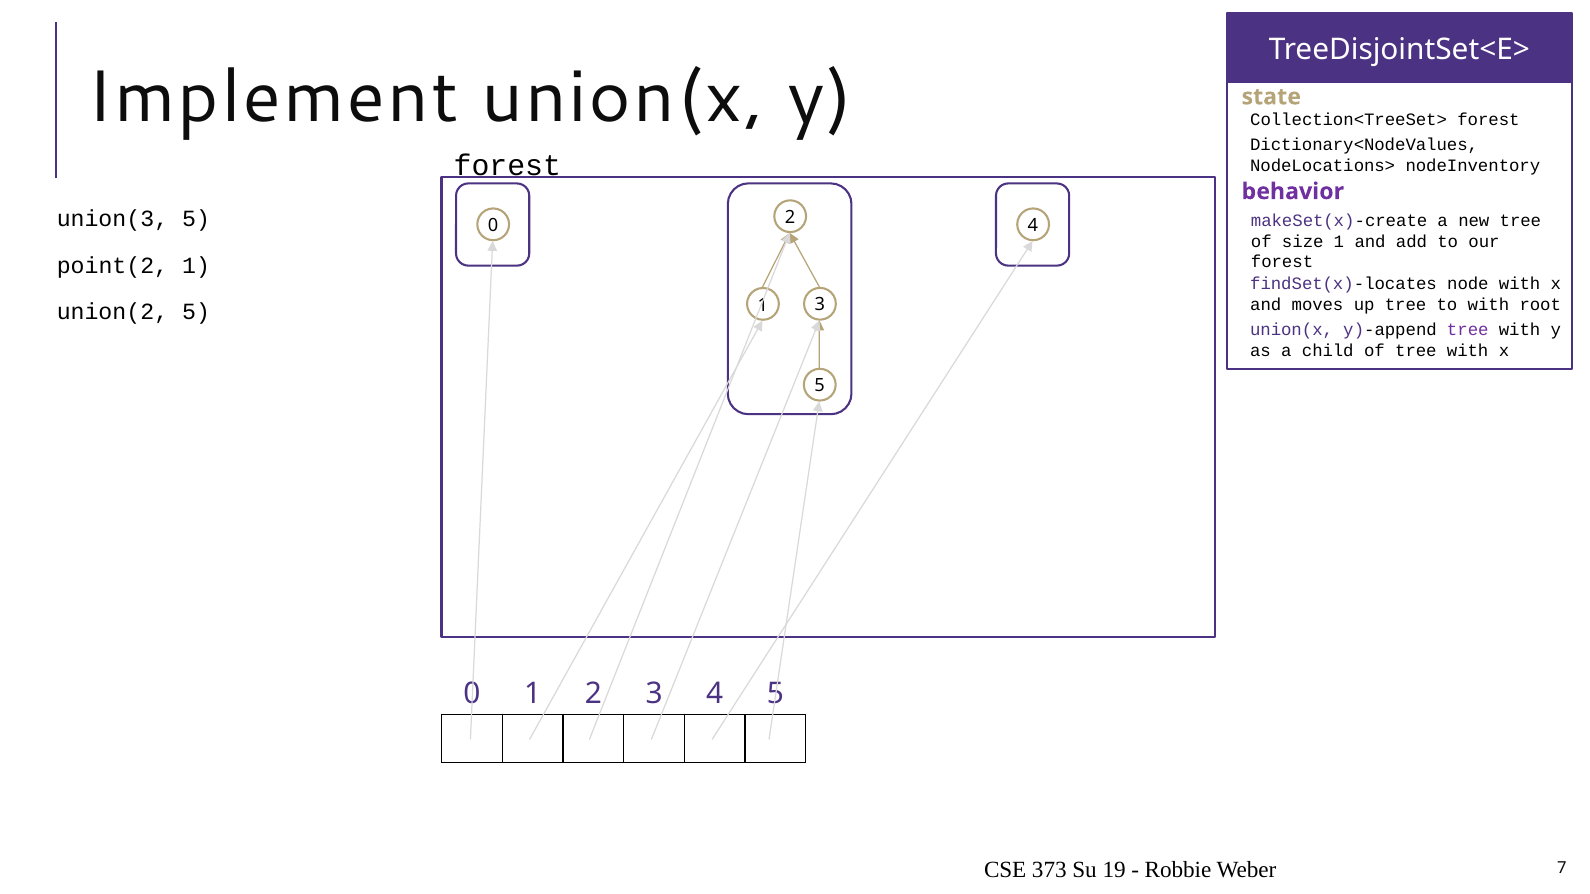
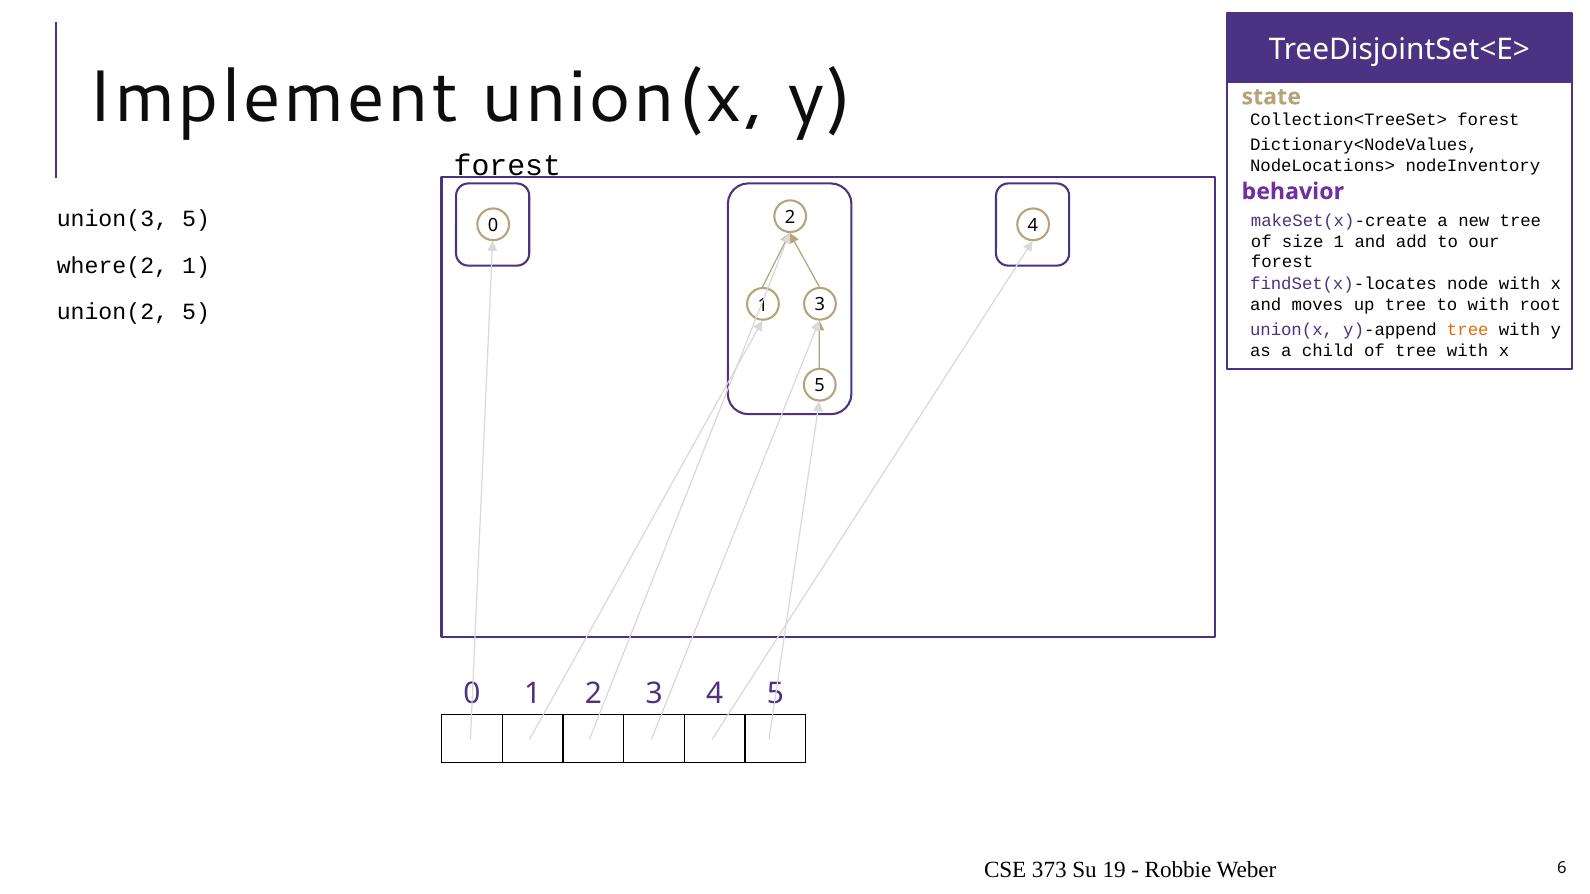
point(2: point(2 -> where(2
tree at (1468, 330) colour: purple -> orange
7: 7 -> 6
